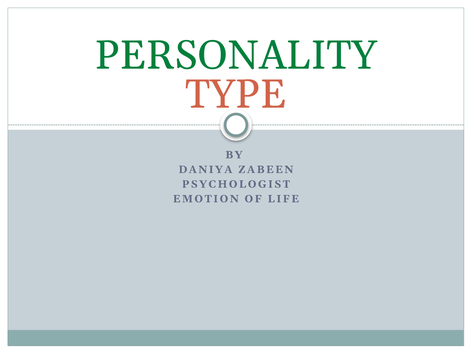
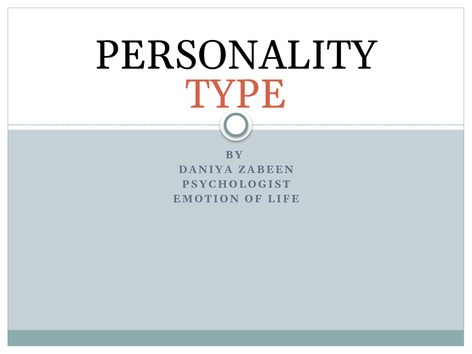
PERSONALITY colour: green -> black
